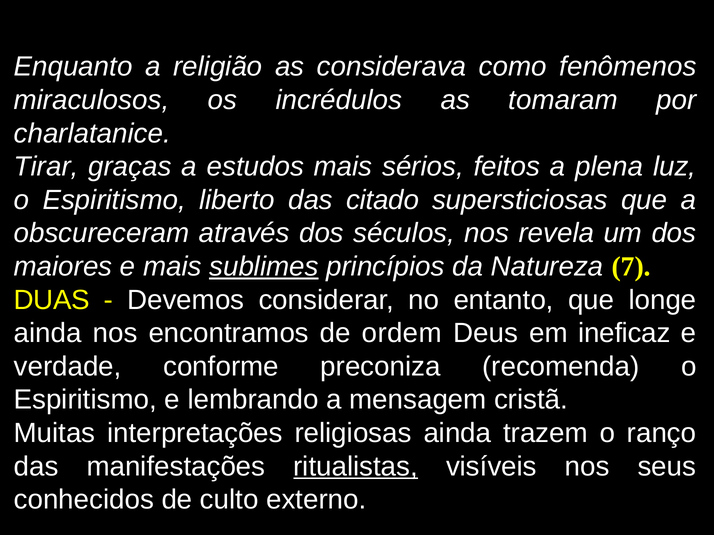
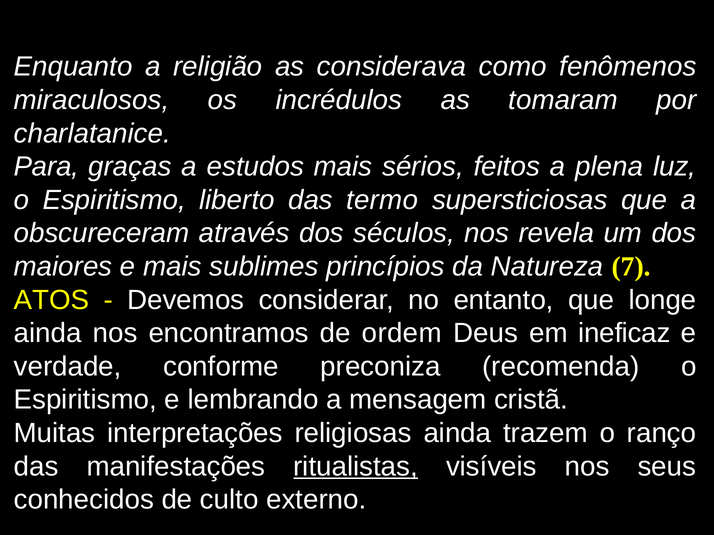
Tirar: Tirar -> Para
citado: citado -> termo
sublimes underline: present -> none
DUAS: DUAS -> ATOS
